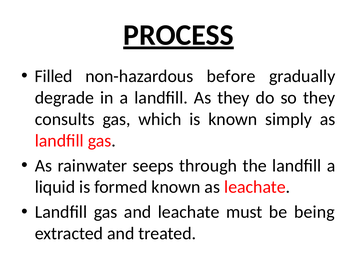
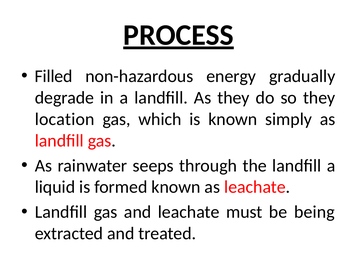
before: before -> energy
consults: consults -> location
